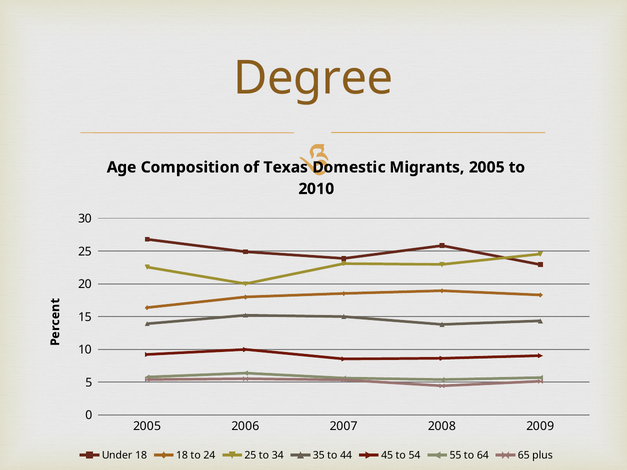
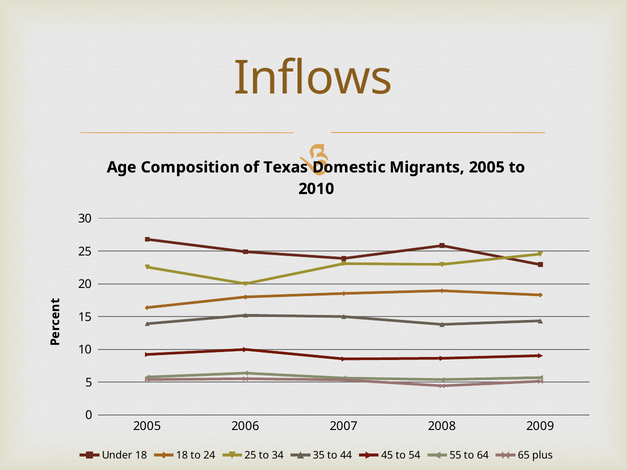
Degree: Degree -> Inflows
